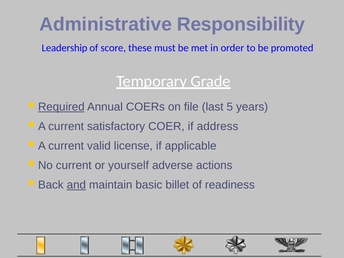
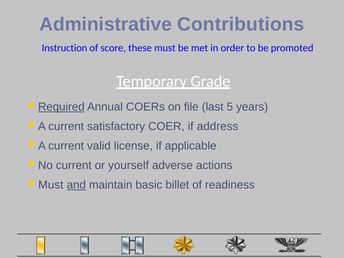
Responsibility: Responsibility -> Contributions
Leadership: Leadership -> Instruction
Back at (51, 185): Back -> Must
